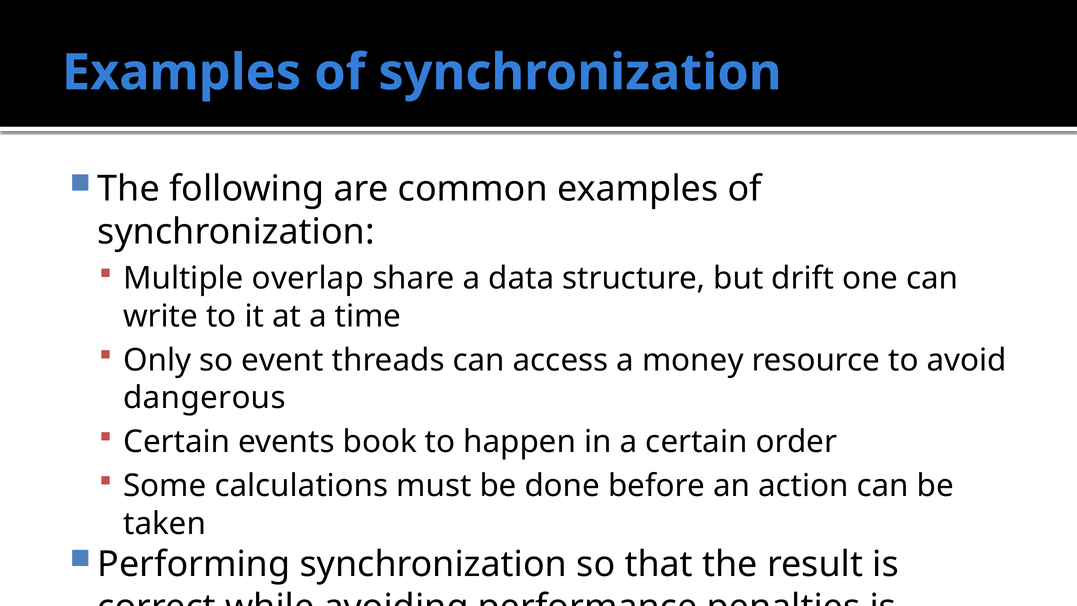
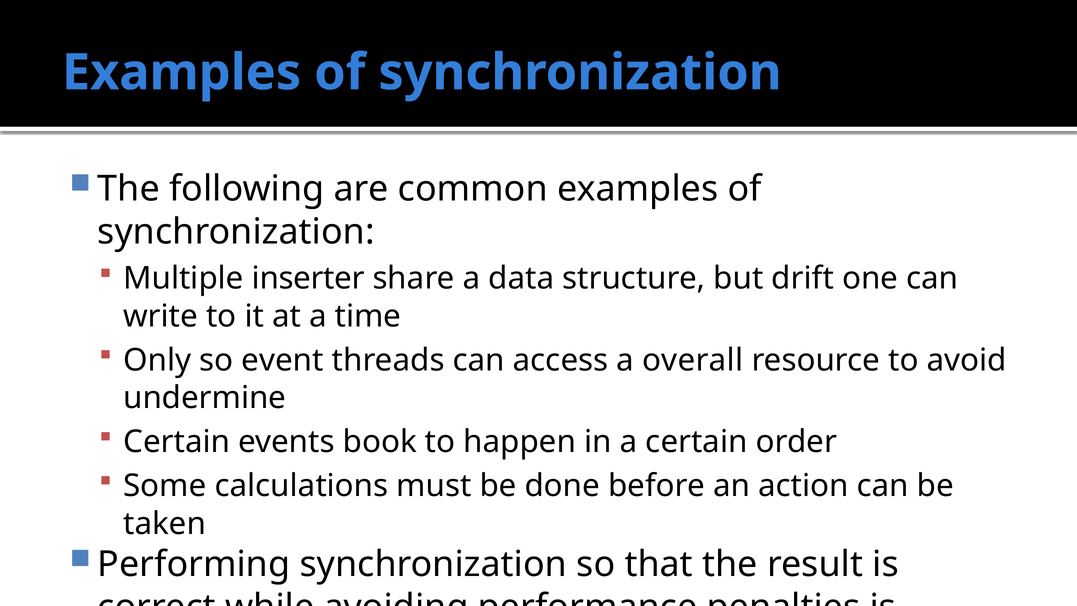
overlap: overlap -> inserter
money: money -> overall
dangerous: dangerous -> undermine
